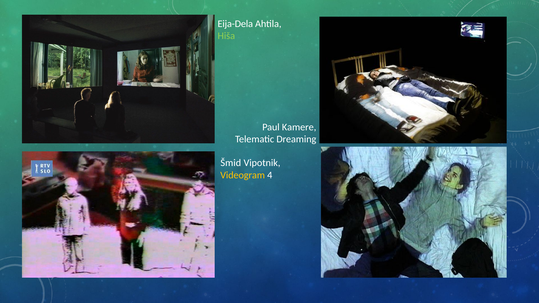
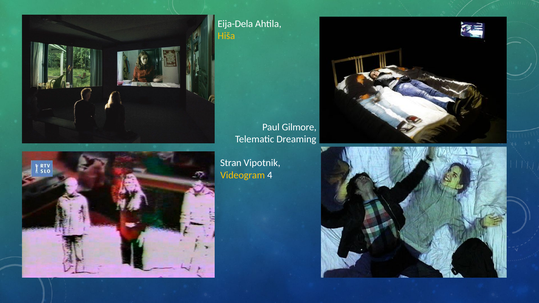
Hiša colour: light green -> yellow
Kamere: Kamere -> Gilmore
Šmid: Šmid -> Stran
